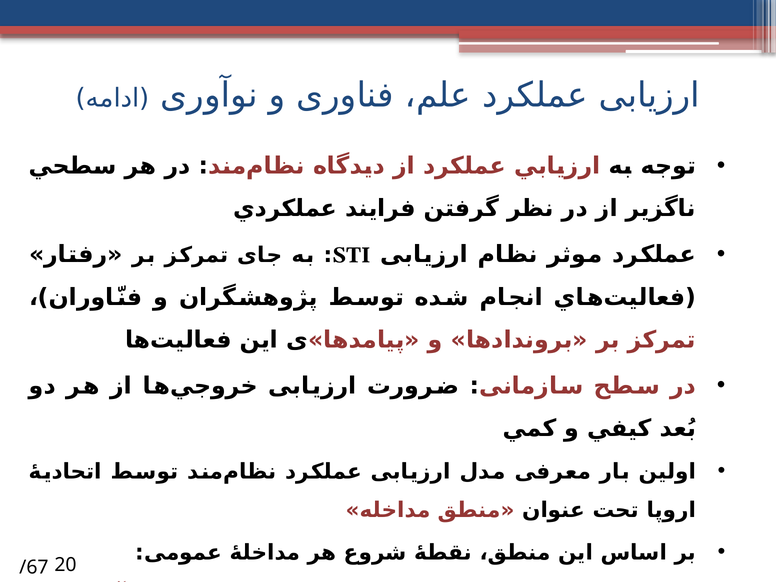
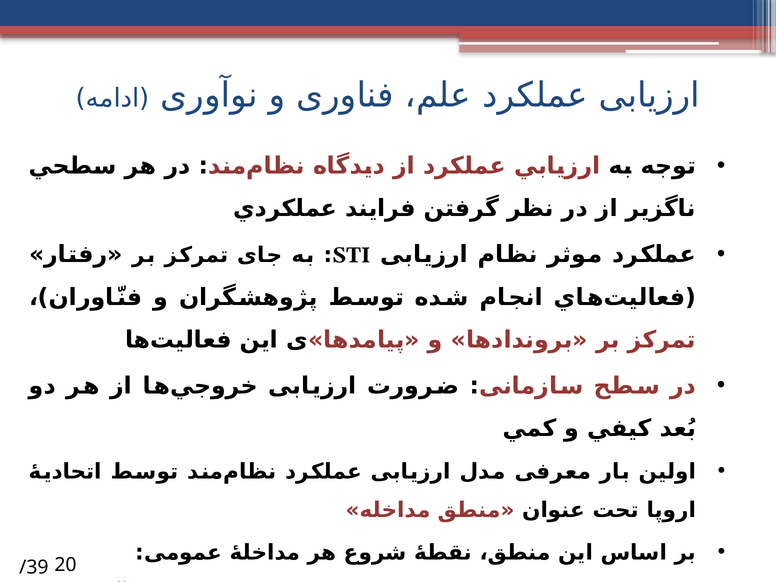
/67: /67 -> /39
